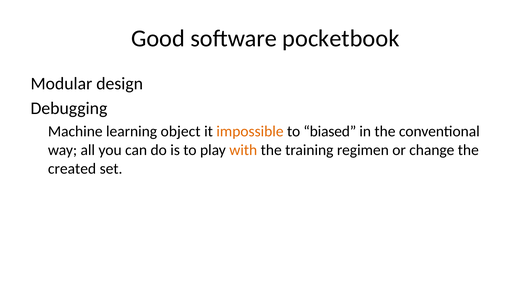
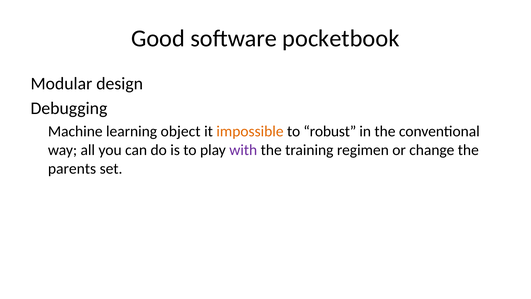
biased: biased -> robust
with colour: orange -> purple
created: created -> parents
